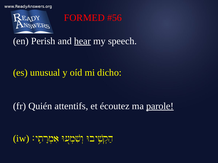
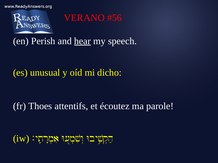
FORMED: FORMED -> VERANO
Quién: Quién -> Thoes
parole underline: present -> none
